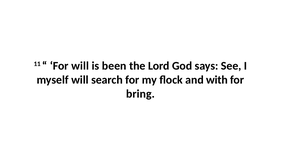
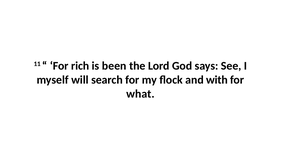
For will: will -> rich
bring: bring -> what
